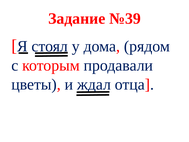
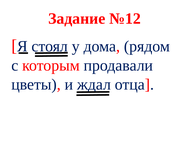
№39: №39 -> №12
